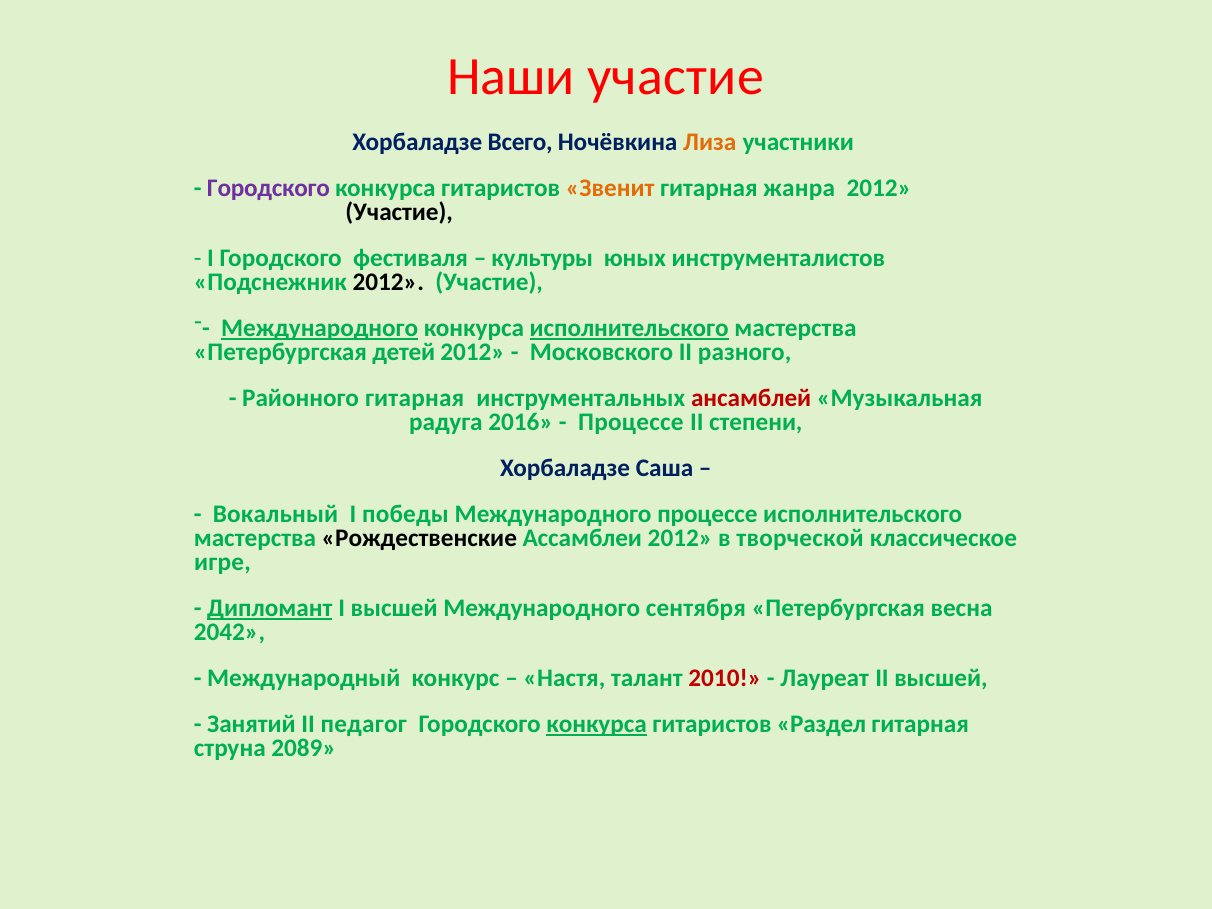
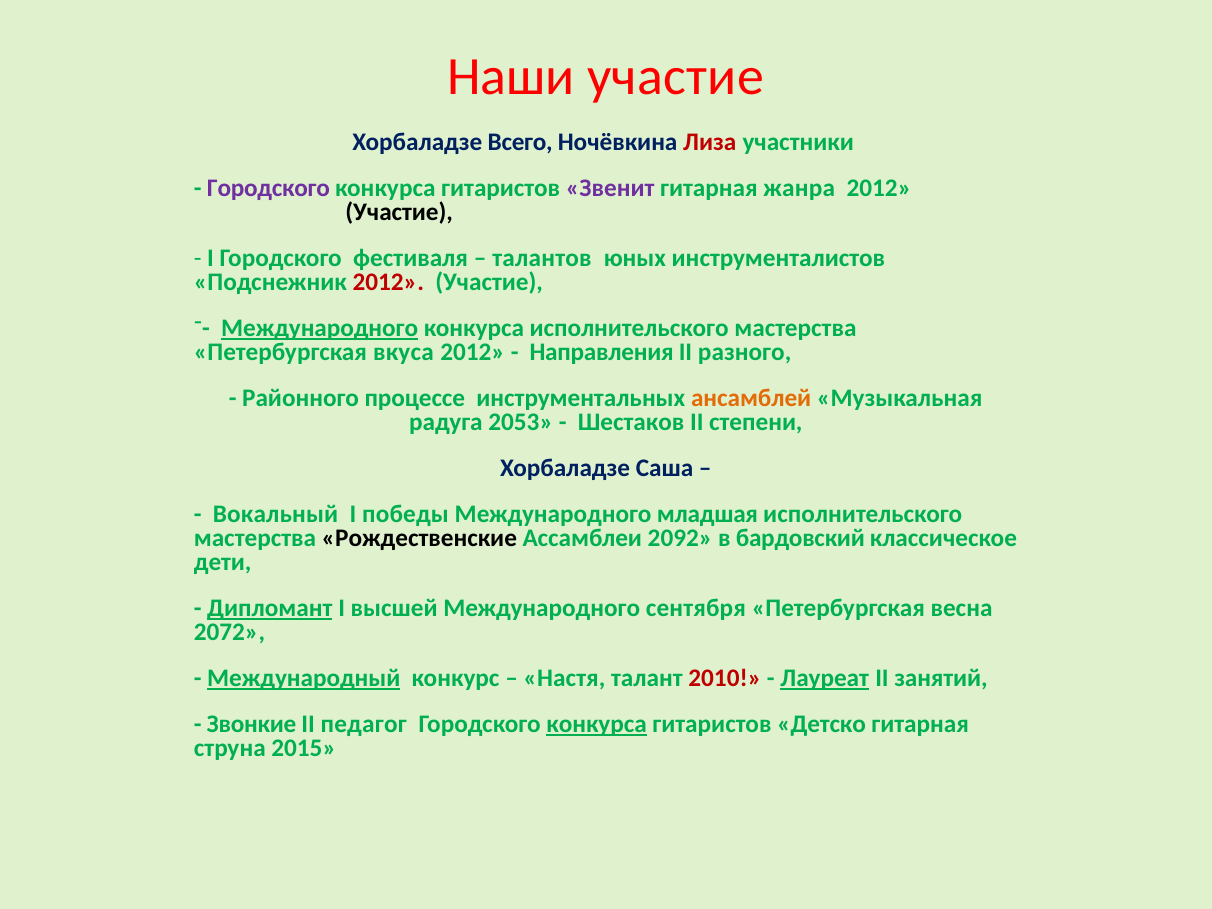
Лиза colour: orange -> red
Звенит colour: orange -> purple
культуры: культуры -> талантов
2012 at (388, 282) colour: black -> red
исполнительского at (629, 328) underline: present -> none
детей: детей -> вкуса
Московского: Московского -> Направления
Районного гитарная: гитарная -> процессе
ансамблей colour: red -> orange
2016: 2016 -> 2053
Процессе at (631, 422): Процессе -> Шестаков
Международного процессе: процессе -> младшая
Ассамблеи 2012: 2012 -> 2092
творческой: творческой -> бардовский
игре: игре -> дети
2042: 2042 -> 2072
Международный underline: none -> present
Лауреат underline: none -> present
II высшей: высшей -> занятий
Занятий: Занятий -> Звонкие
Раздел: Раздел -> Детско
2089: 2089 -> 2015
